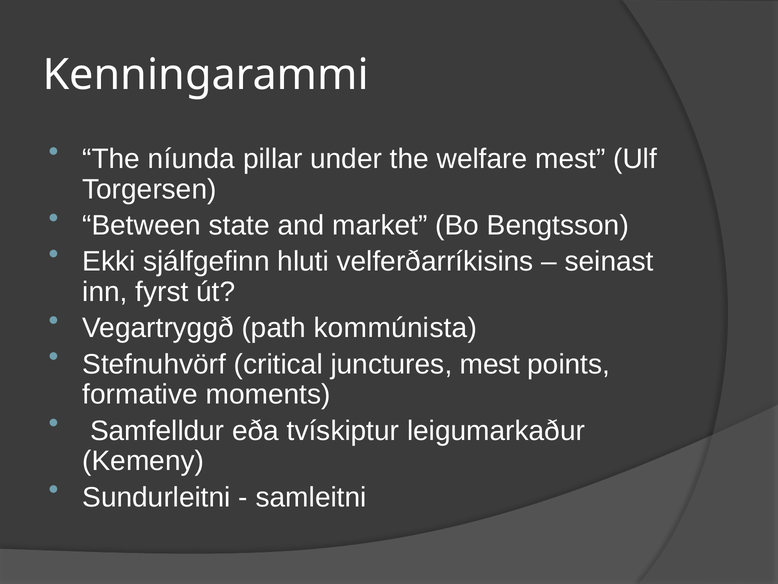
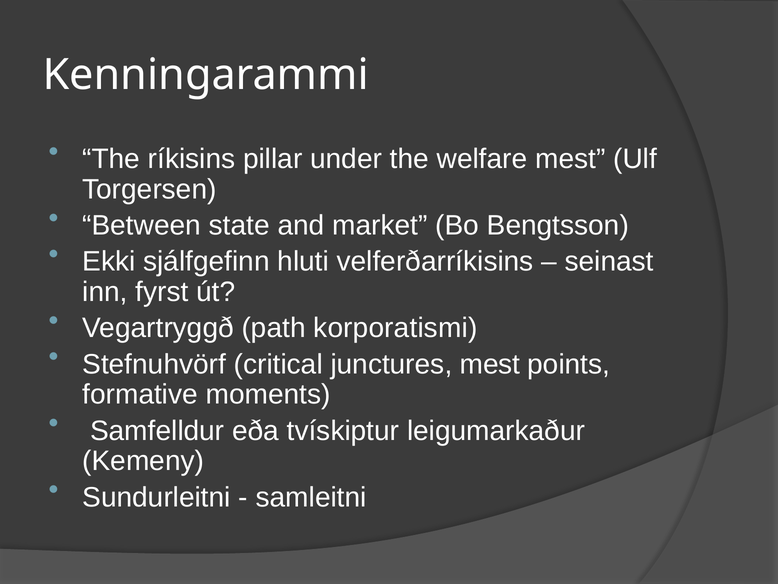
níunda: níunda -> ríkisins
kommúnista: kommúnista -> korporatismi
